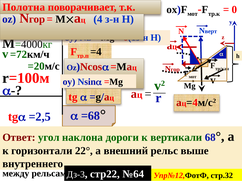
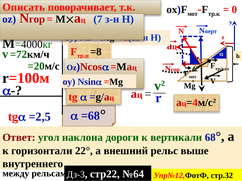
Полотна: Полотна -> Описать
4 at (98, 19): 4 -> 7
=4: =4 -> =8
